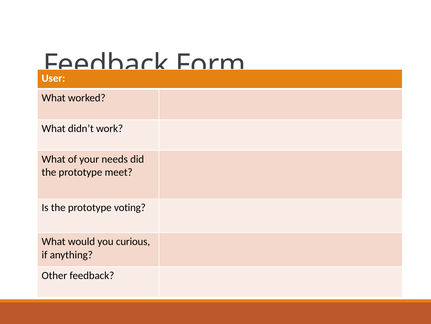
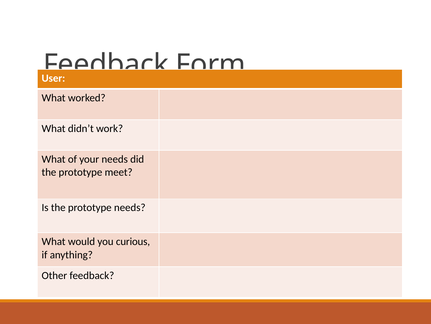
prototype voting: voting -> needs
